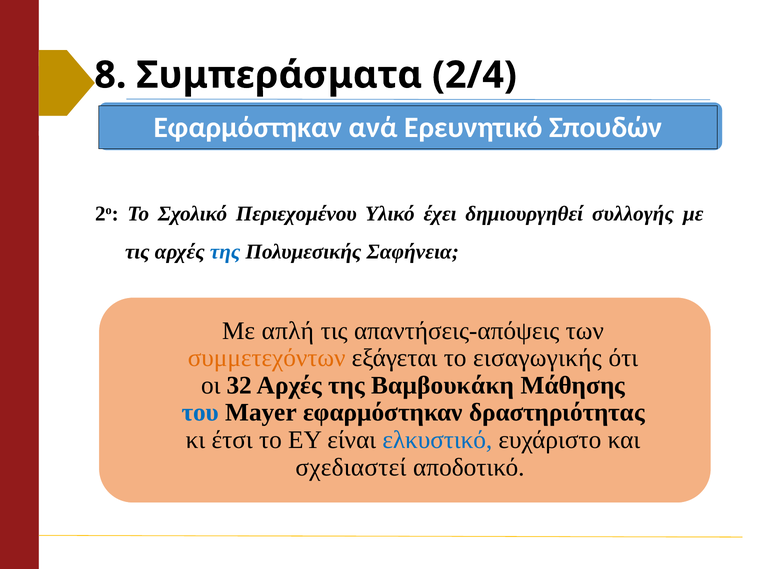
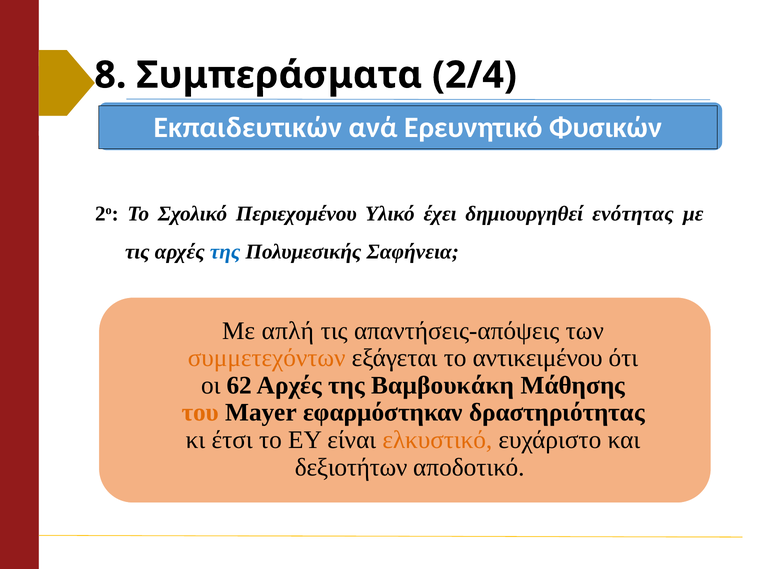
Εφαρμόστηκαν at (248, 127): Εφαρμόστηκαν -> Εκπαιδευτικών
Σπουδών: Σπουδών -> Φυσικών
συλλογής: συλλογής -> ενότητας
εισαγωγικής: εισαγωγικής -> αντικειμένου
32: 32 -> 62
του colour: blue -> orange
ελκυστικό colour: blue -> orange
σχεδιαστεί: σχεδιαστεί -> δεξιοτήτων
